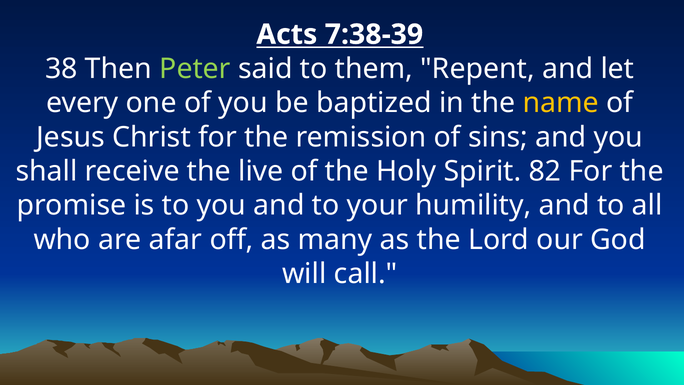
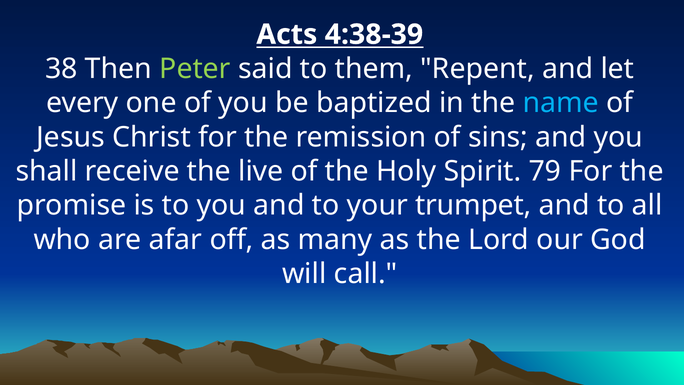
7:38-39: 7:38-39 -> 4:38-39
name colour: yellow -> light blue
82: 82 -> 79
humility: humility -> trumpet
